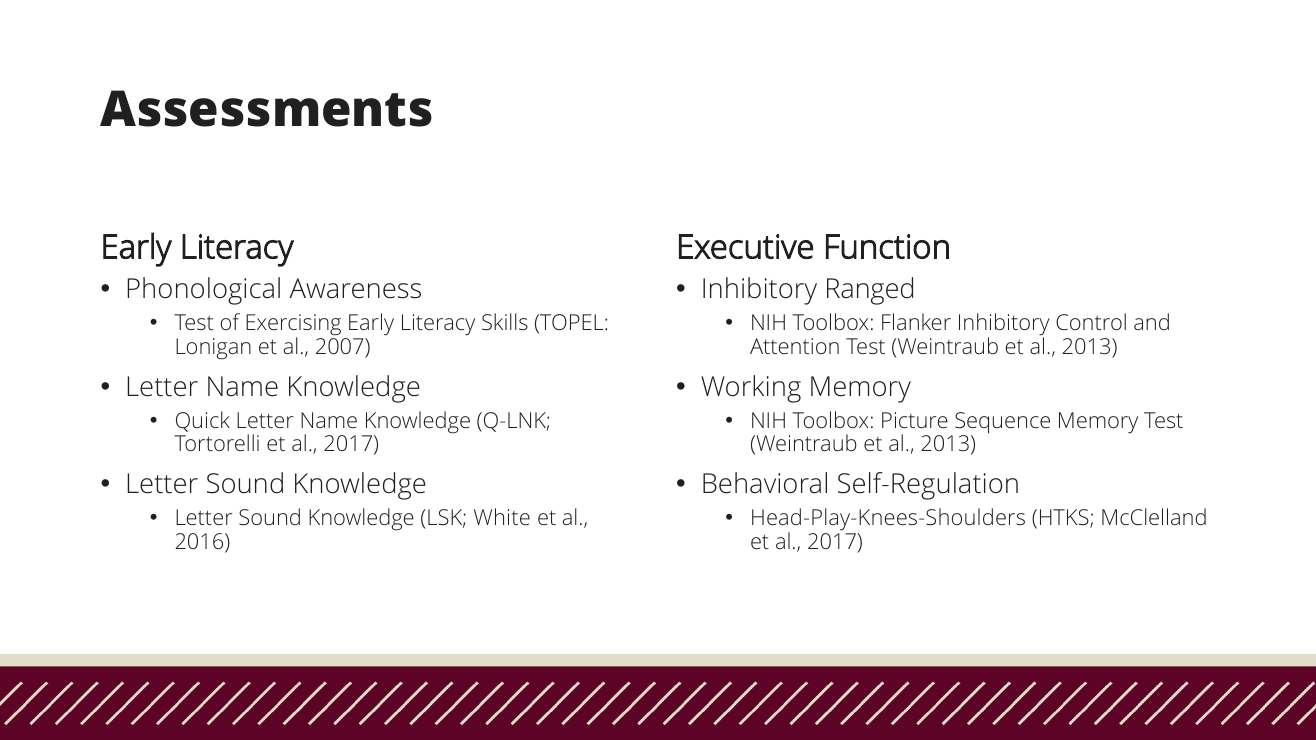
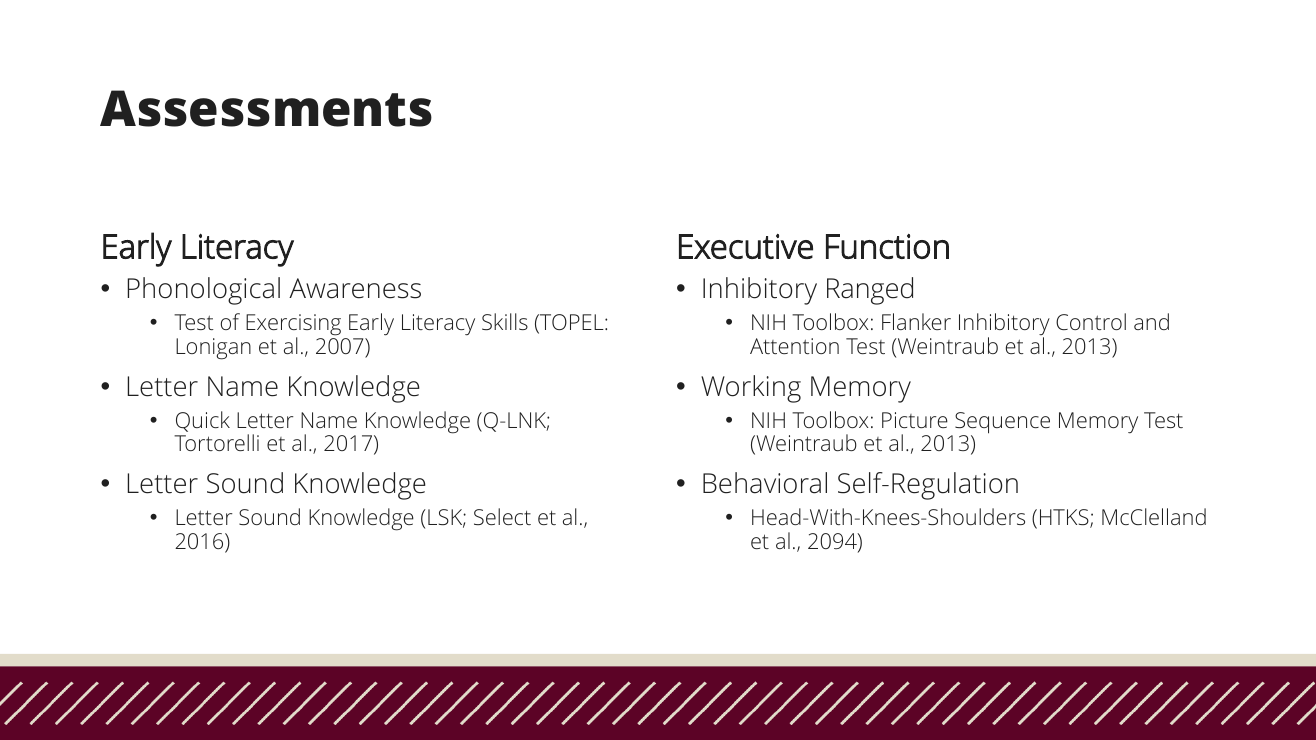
White: White -> Select
Head-Play-Knees-Shoulders: Head-Play-Knees-Shoulders -> Head-With-Knees-Shoulders
2017 at (835, 542): 2017 -> 2094
